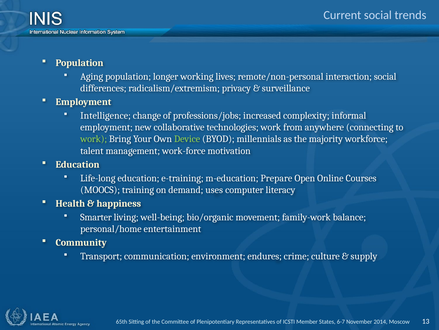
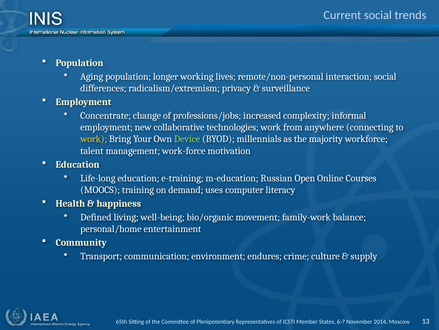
Intelligence: Intelligence -> Concentrate
work at (94, 139) colour: light green -> yellow
Prepare: Prepare -> Russian
Smarter: Smarter -> Defined
